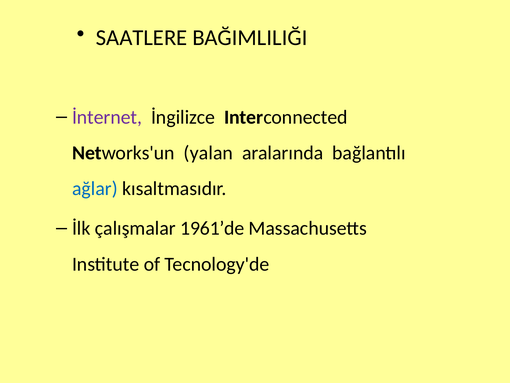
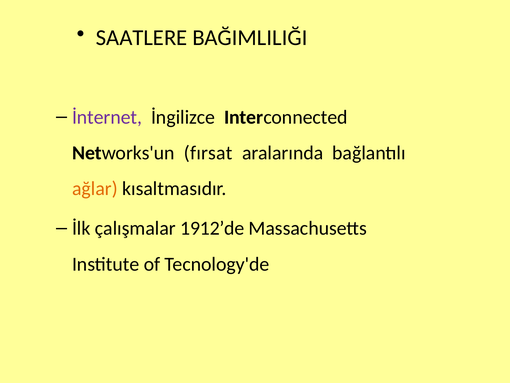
yalan: yalan -> fırsat
ağlar colour: blue -> orange
1961’de: 1961’de -> 1912’de
